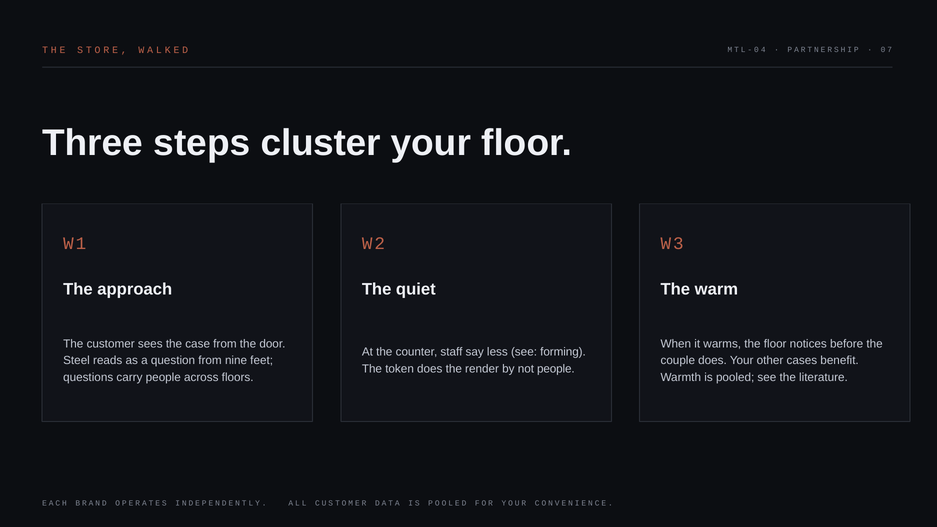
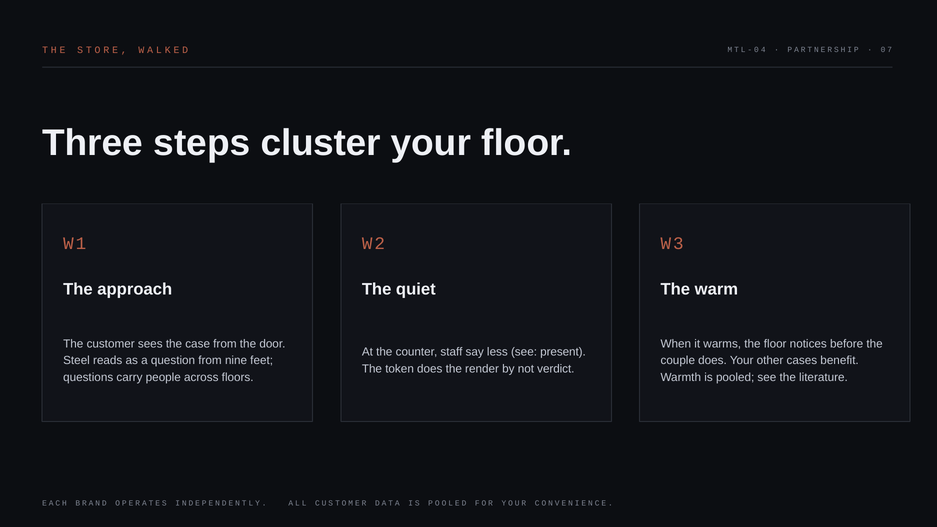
forming: forming -> present
not people: people -> verdict
